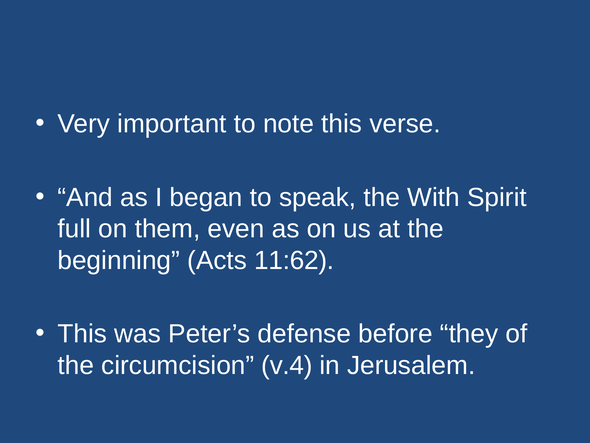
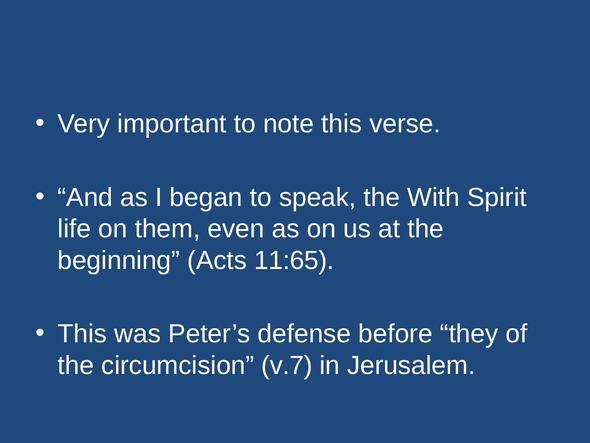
full: full -> life
11:62: 11:62 -> 11:65
v.4: v.4 -> v.7
